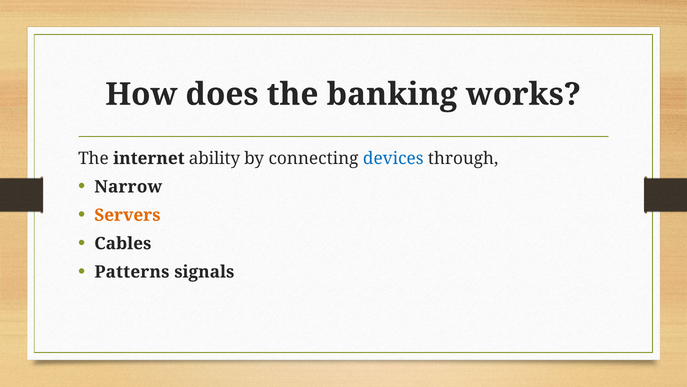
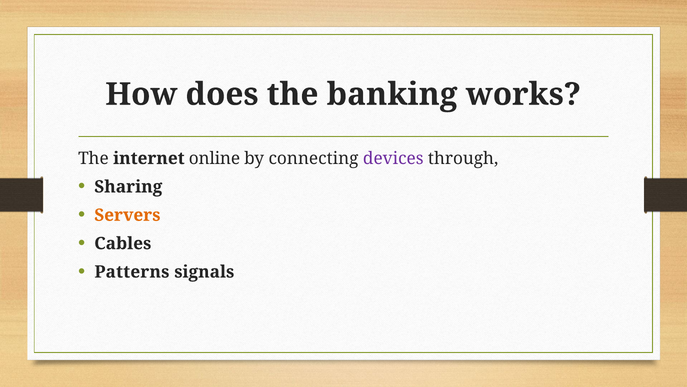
ability: ability -> online
devices colour: blue -> purple
Narrow: Narrow -> Sharing
